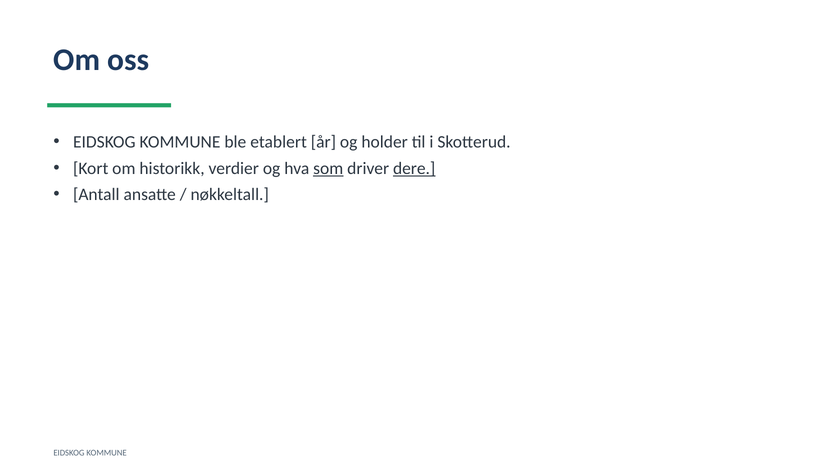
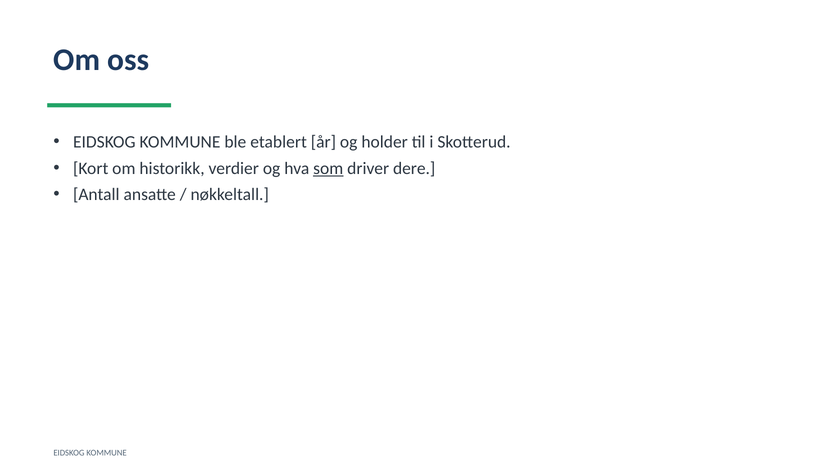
dere underline: present -> none
